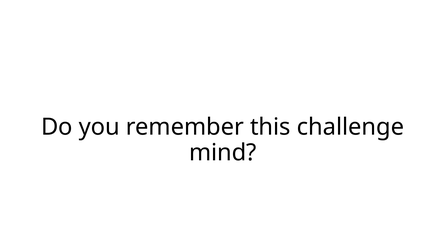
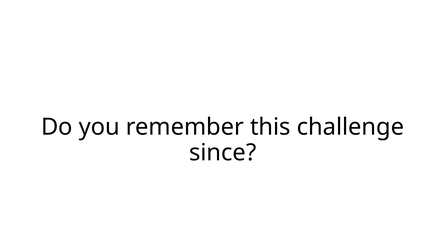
mind: mind -> since
